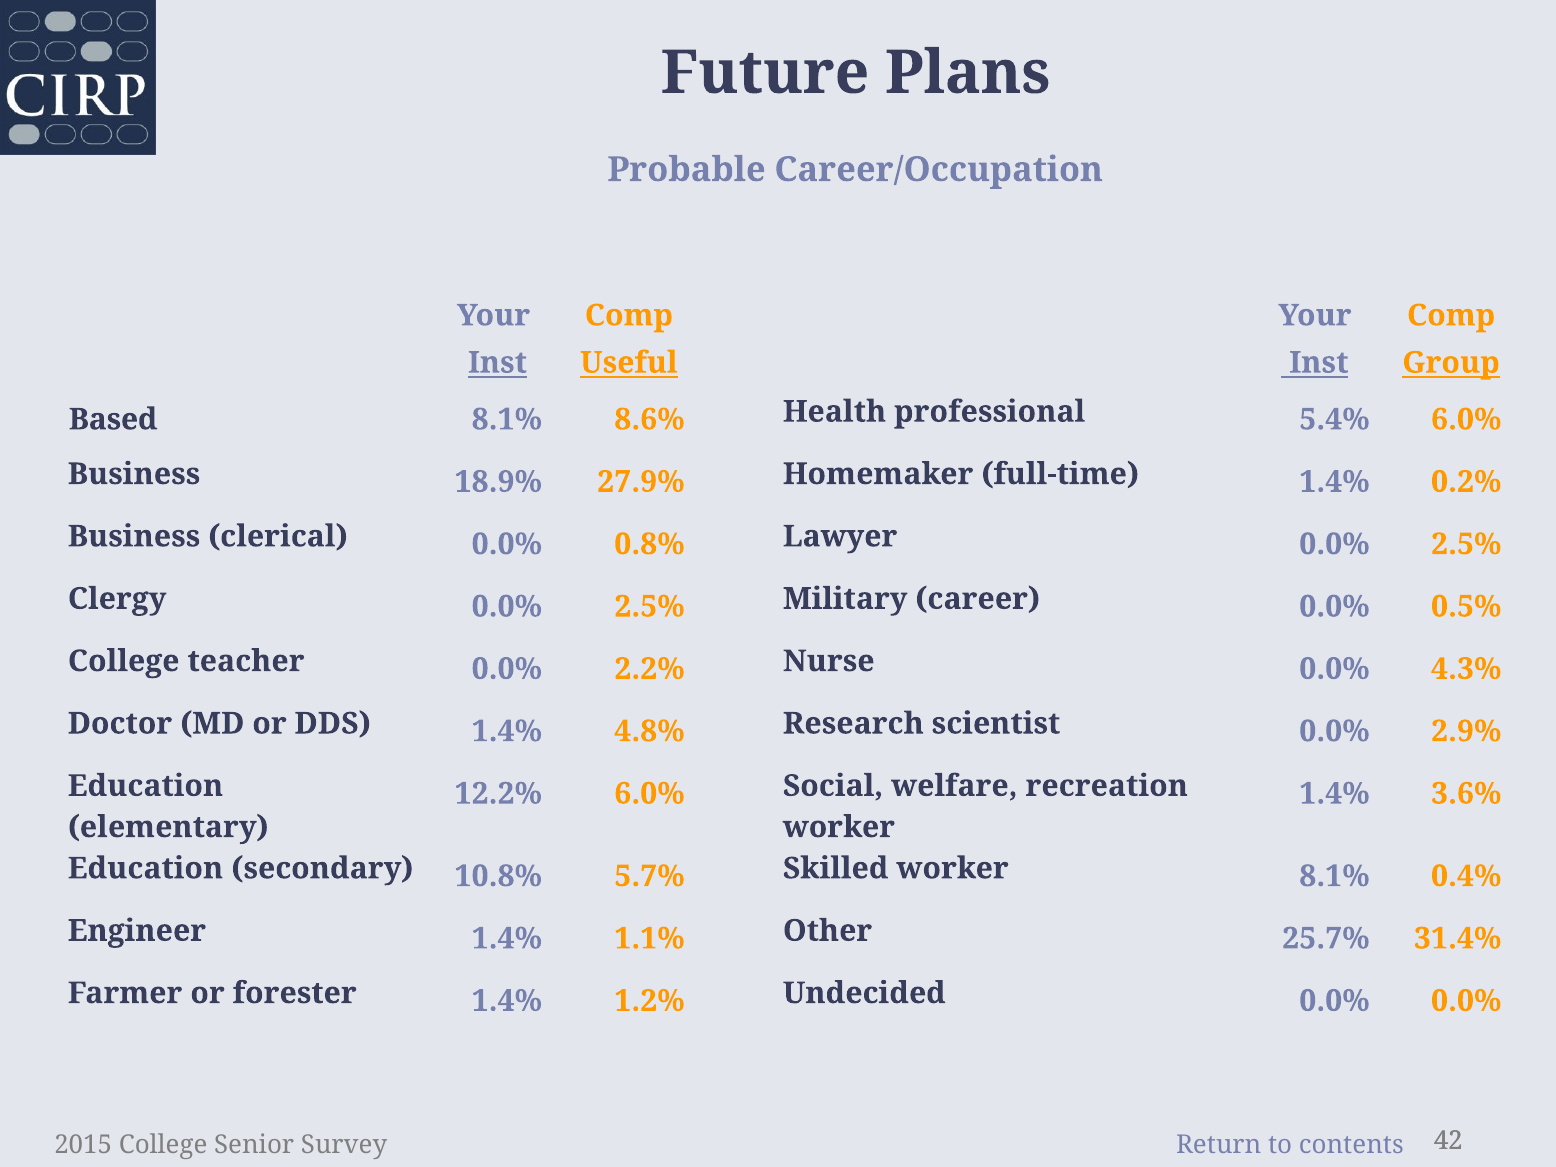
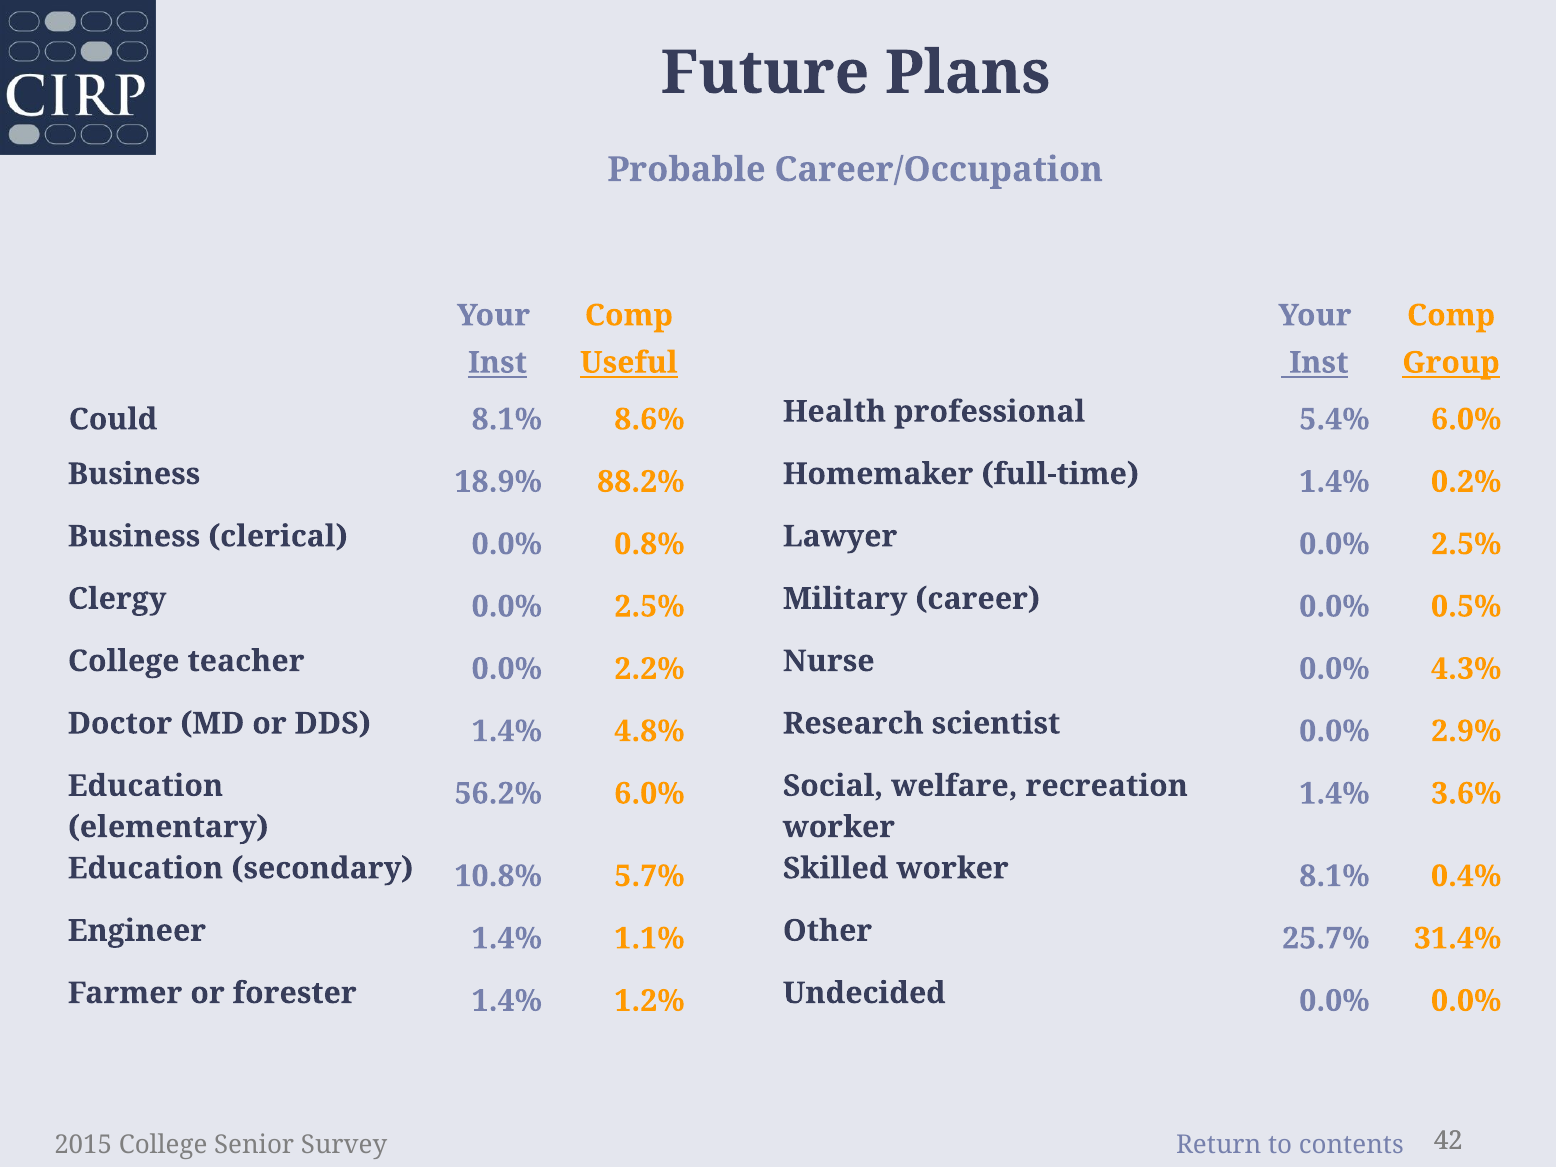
Based: Based -> Could
27.9%: 27.9% -> 88.2%
12.2%: 12.2% -> 56.2%
